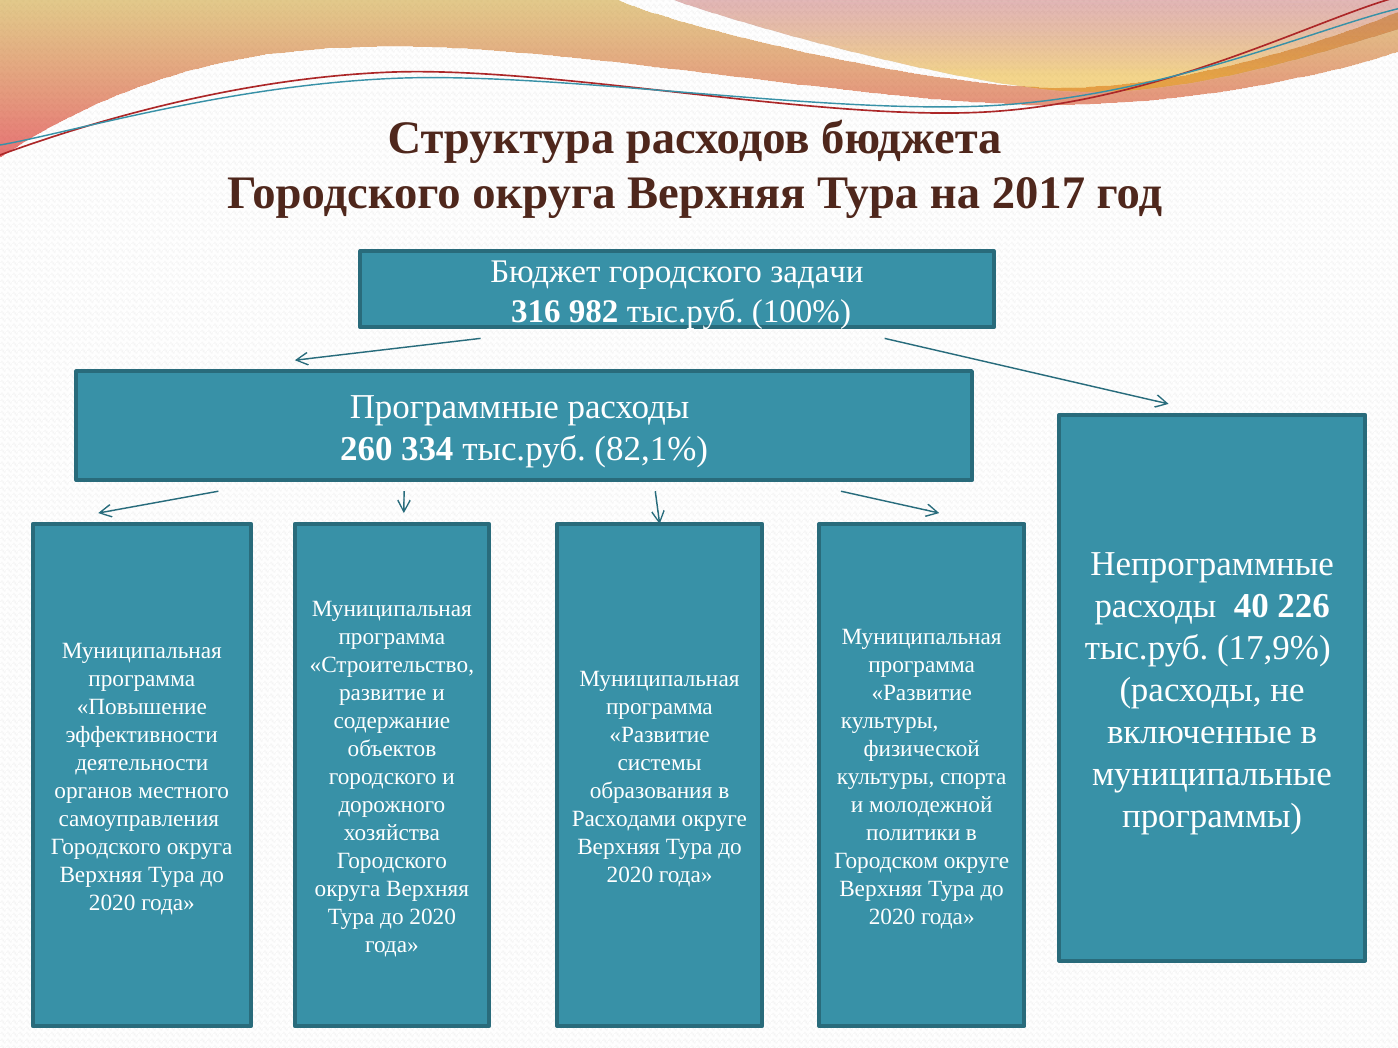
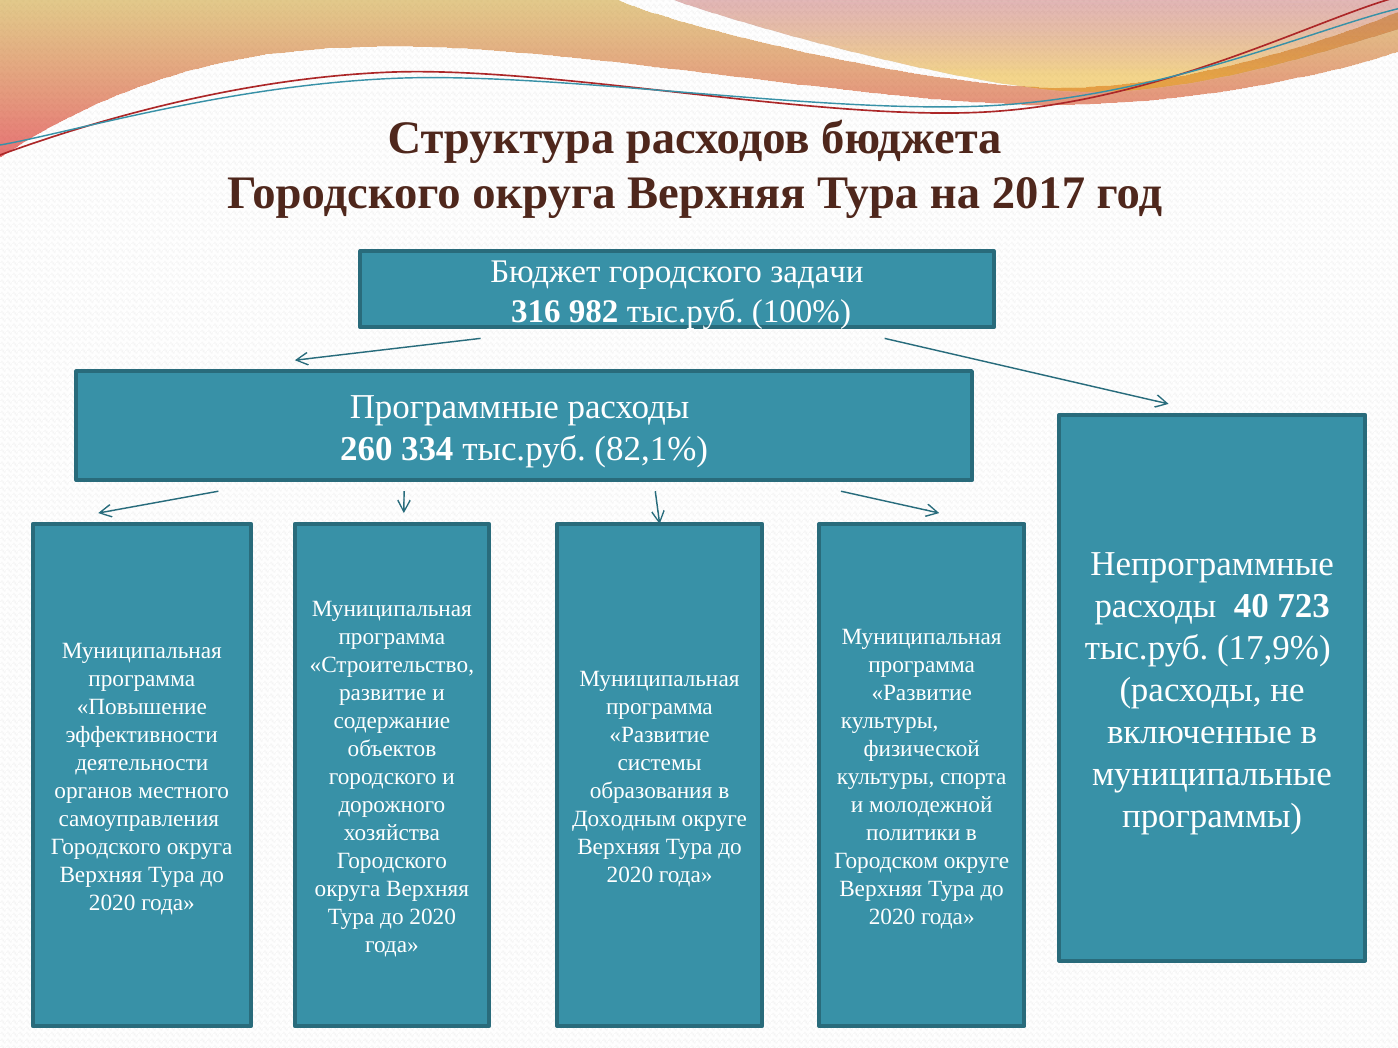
226: 226 -> 723
Расходами: Расходами -> Доходным
